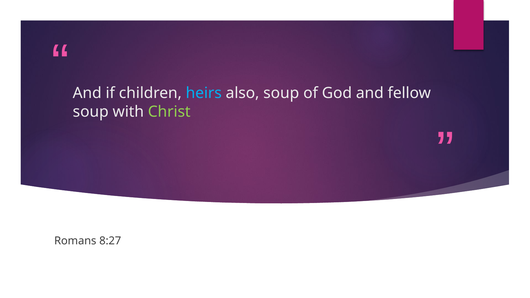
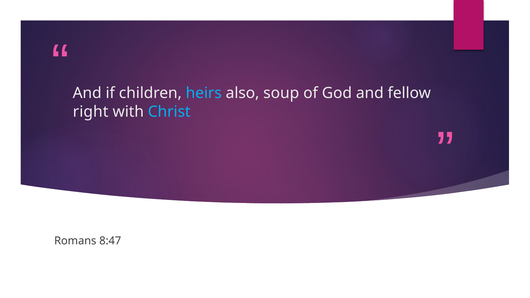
soup at (91, 112): soup -> right
Christ colour: light green -> light blue
8:27: 8:27 -> 8:47
